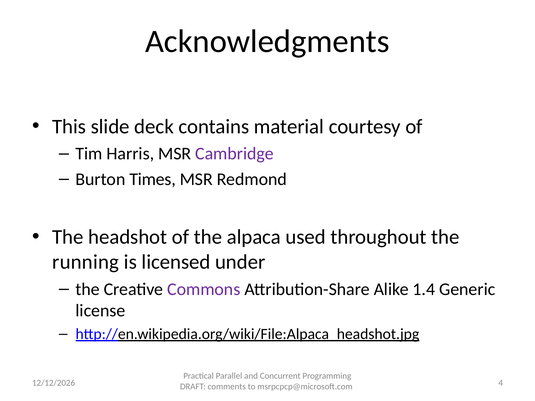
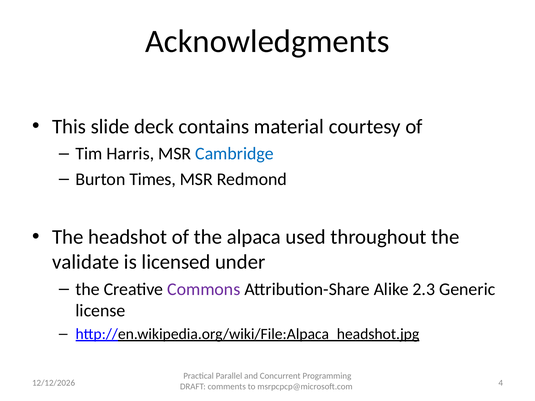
Cambridge colour: purple -> blue
running: running -> validate
1.4: 1.4 -> 2.3
